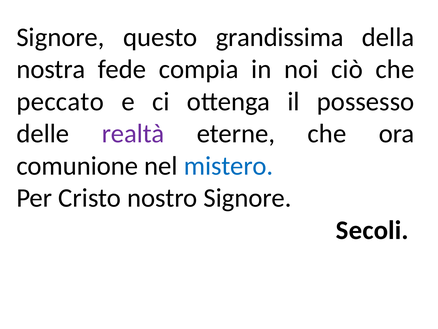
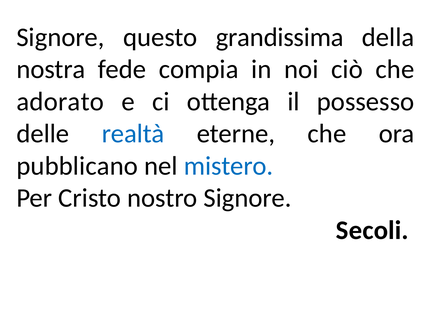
peccato: peccato -> adorato
realtà colour: purple -> blue
comunione: comunione -> pubblicano
